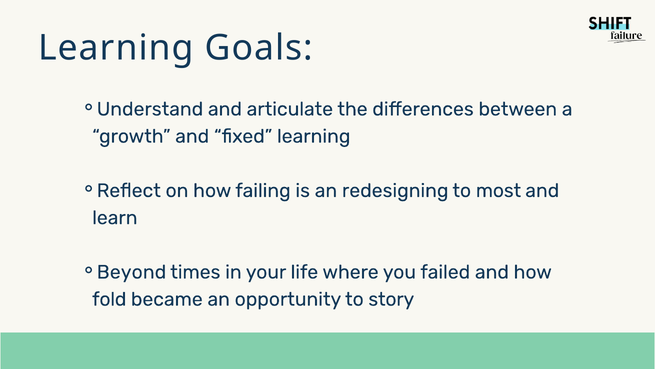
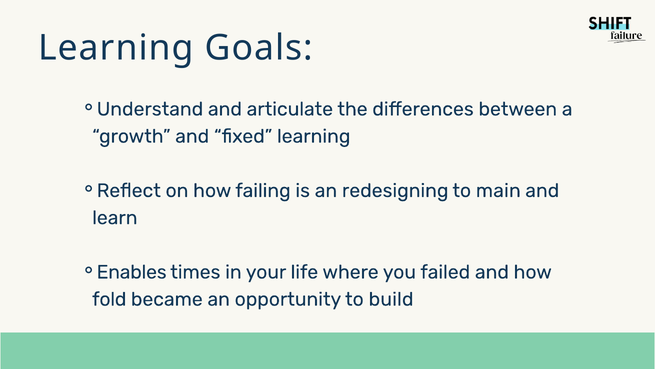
most: most -> main
Beyond: Beyond -> Enables
story: story -> build
